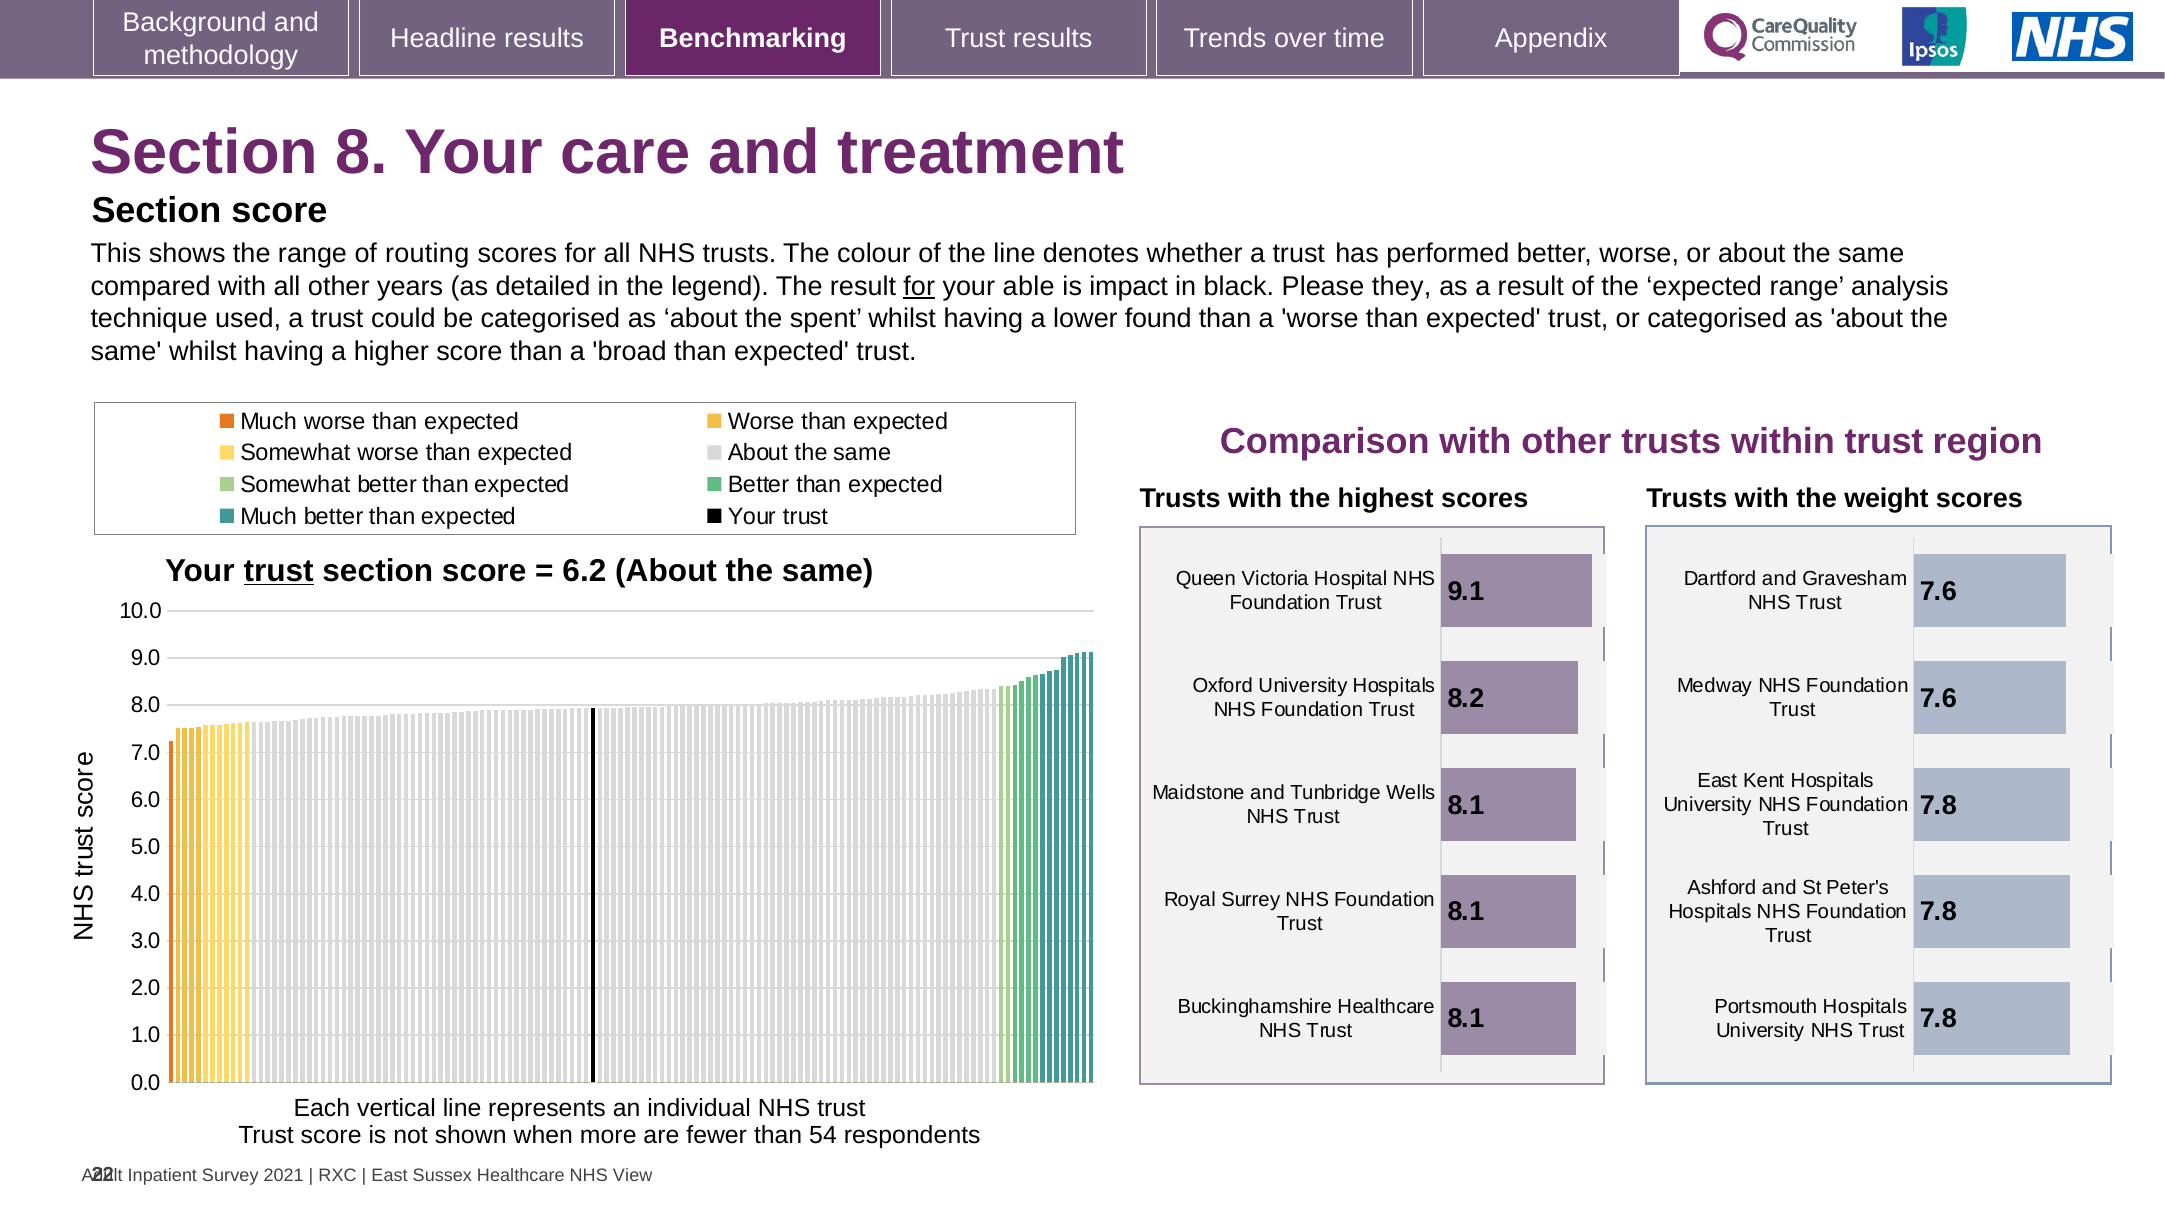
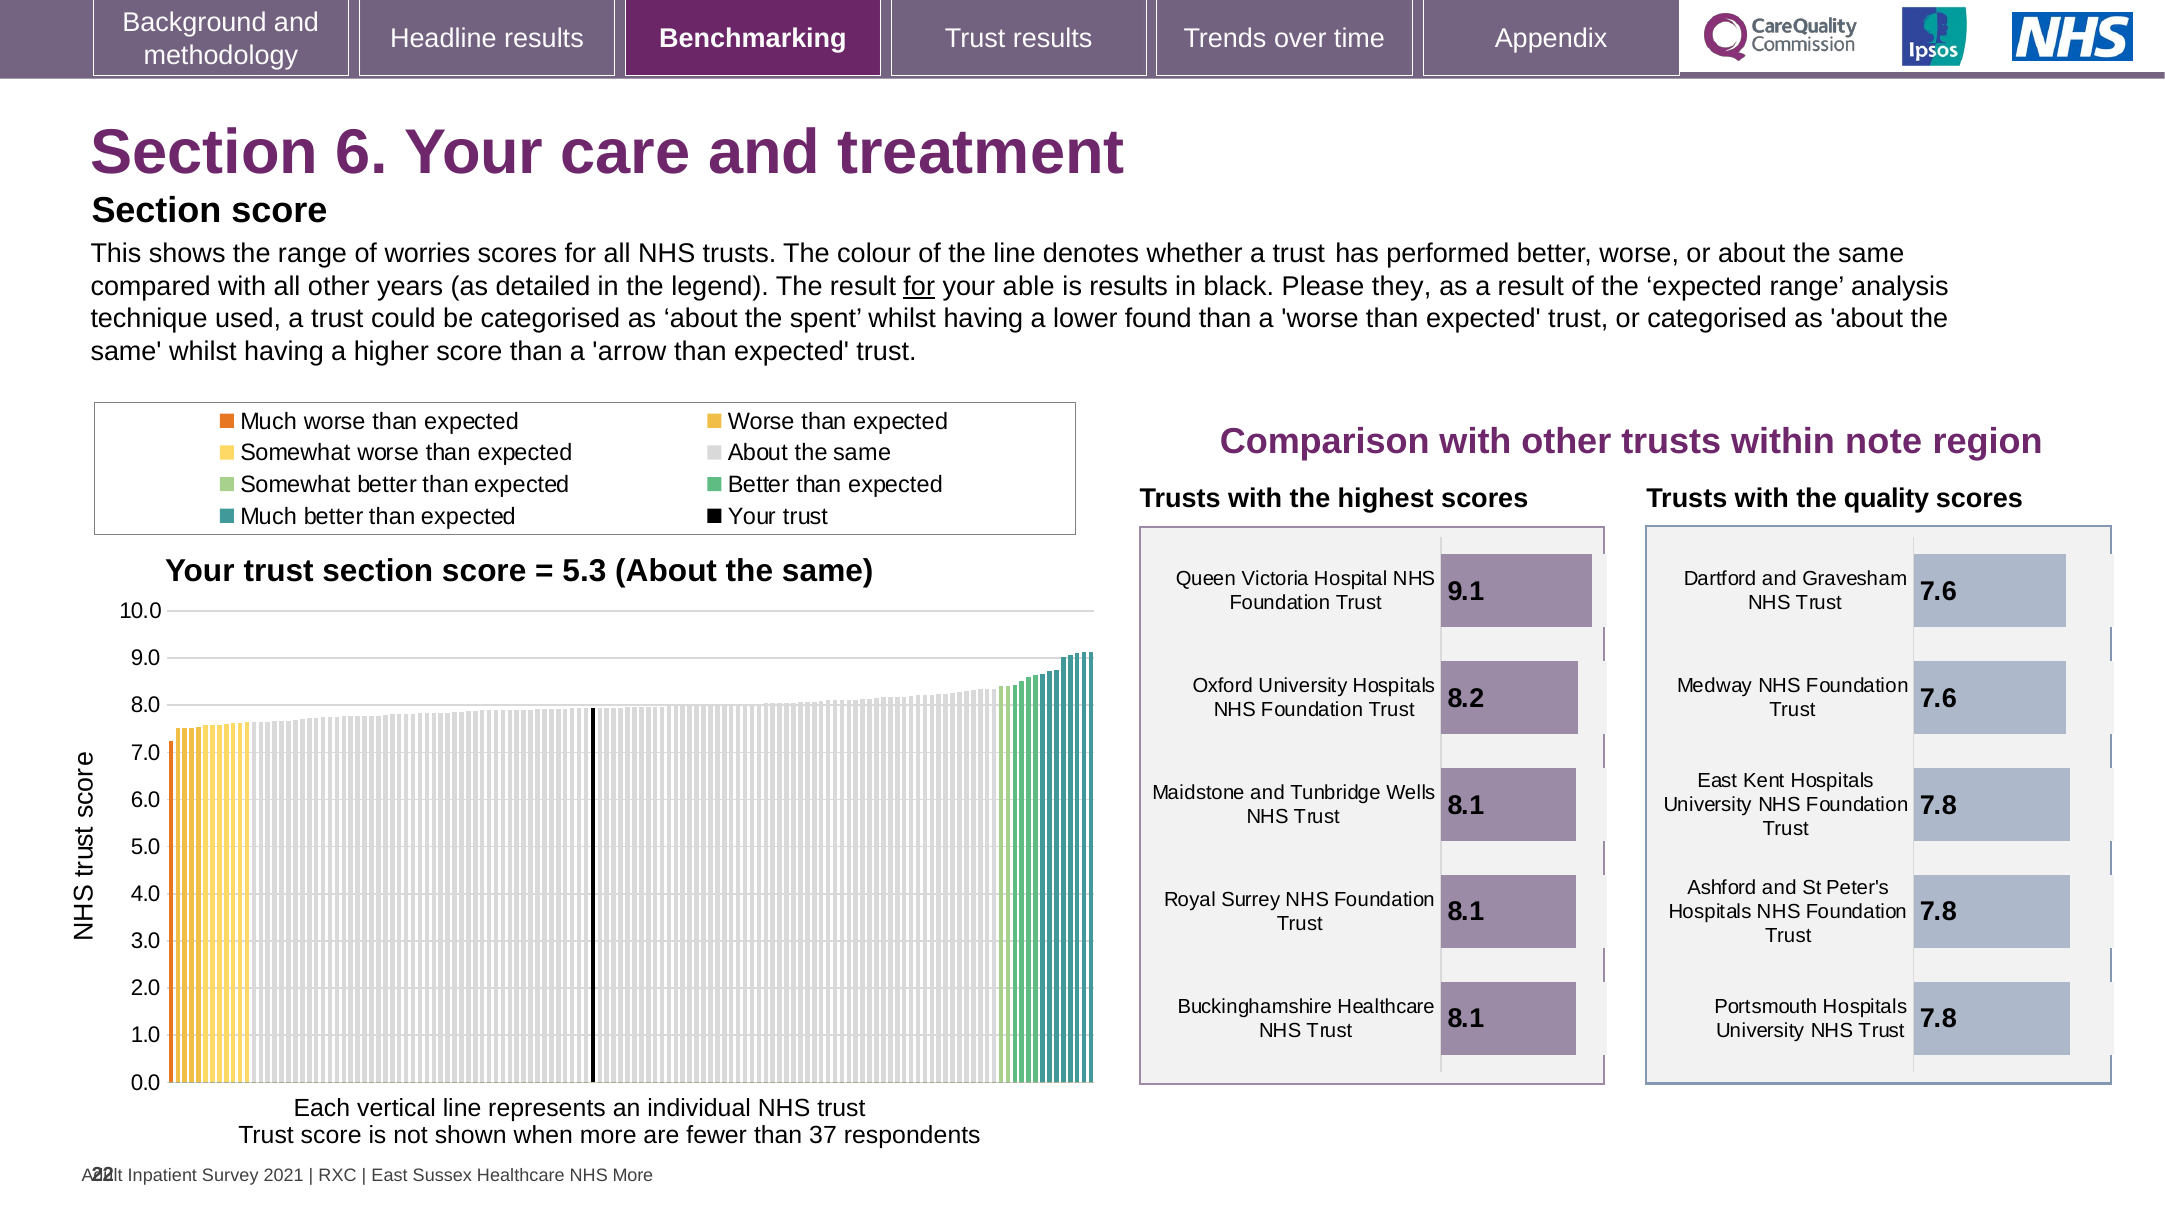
8: 8 -> 6
routing: routing -> worries
is impact: impact -> results
broad: broad -> arrow
within trust: trust -> note
weight: weight -> quality
trust at (279, 571) underline: present -> none
6.2: 6.2 -> 5.3
54: 54 -> 37
NHS View: View -> More
